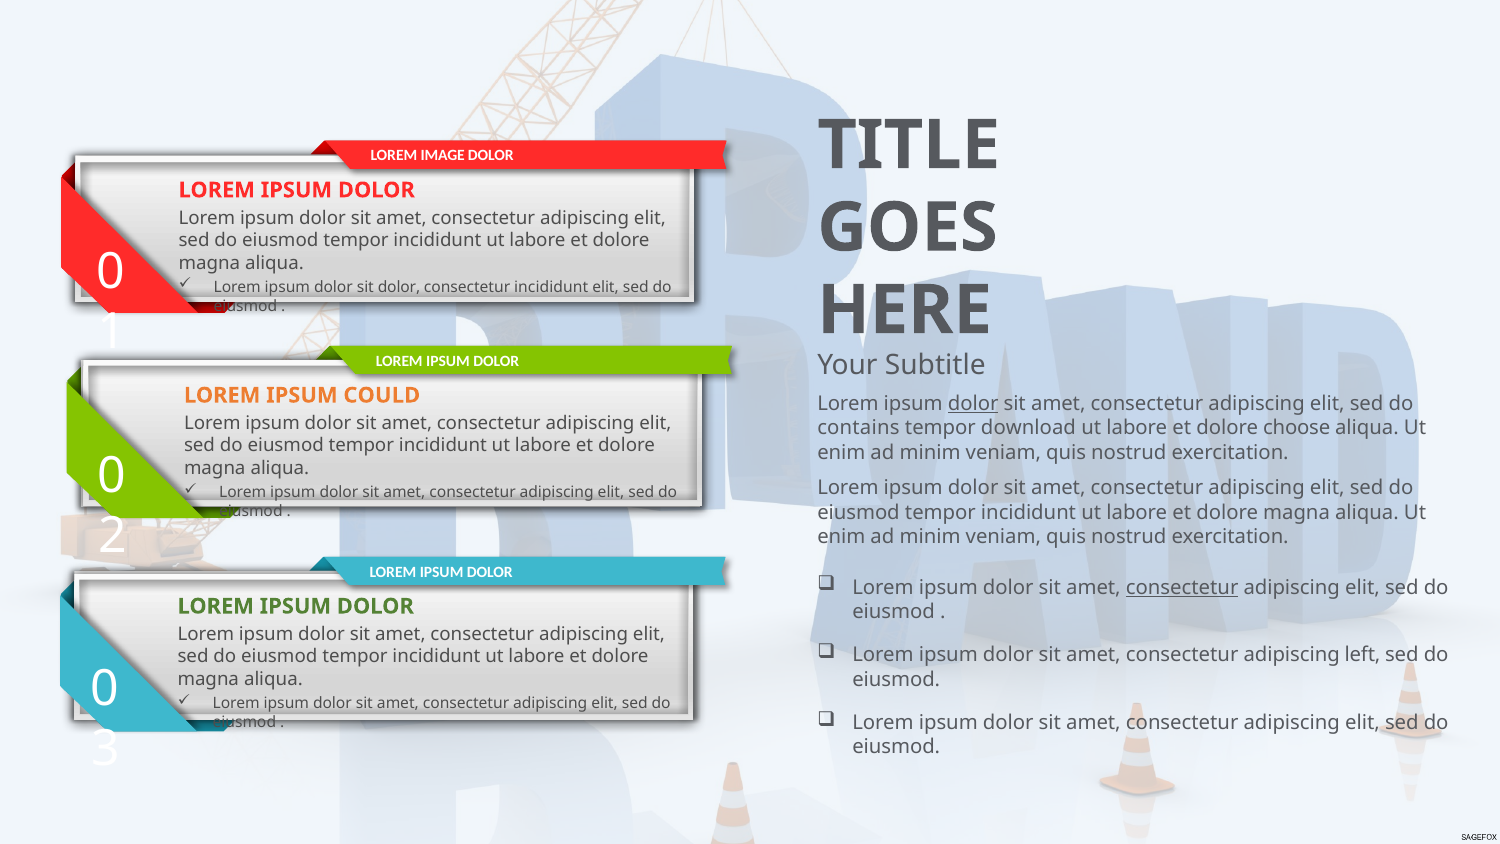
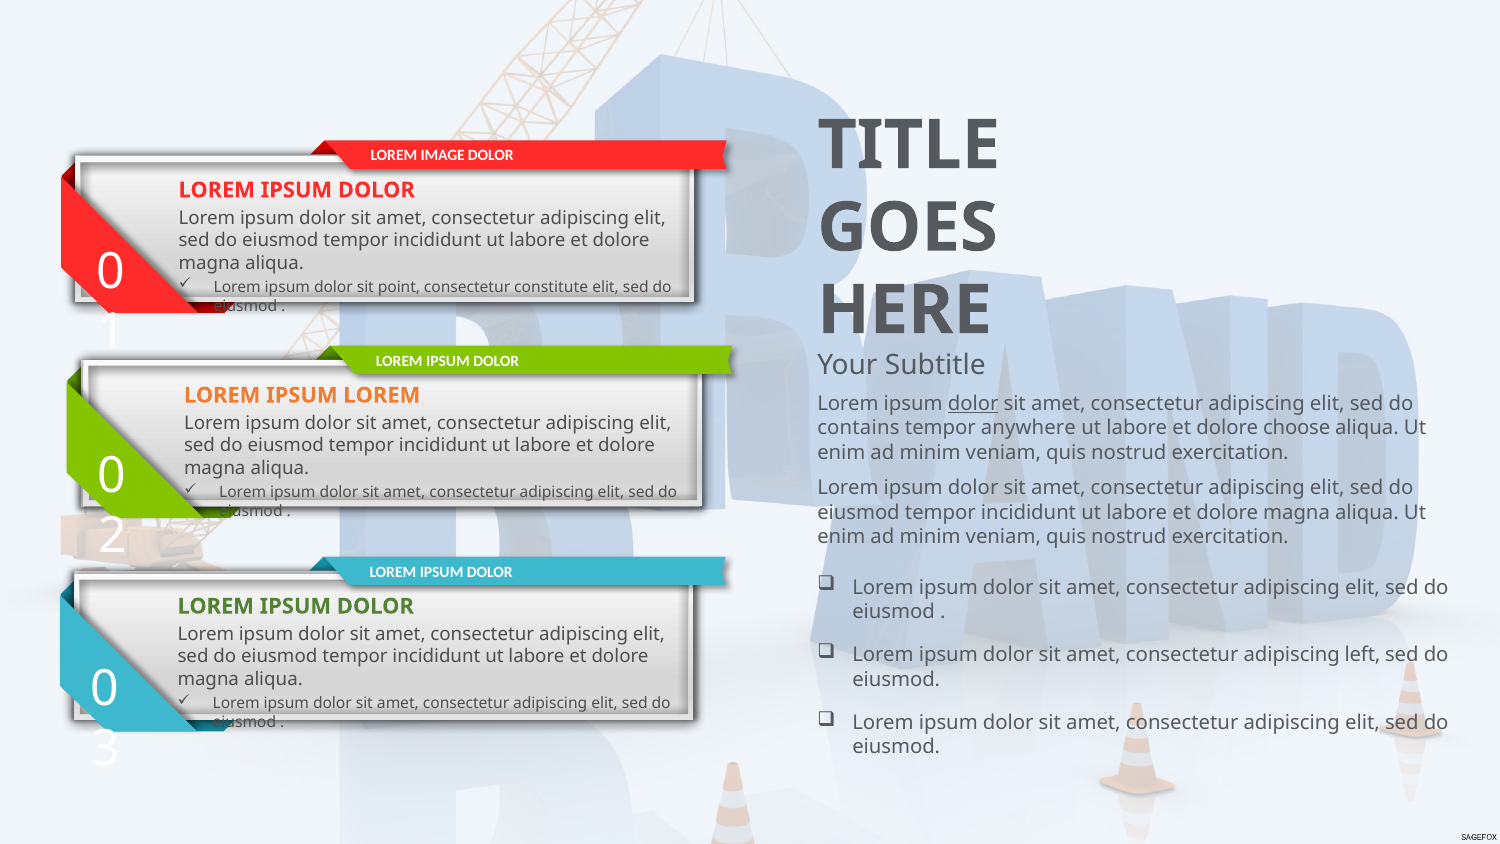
sit dolor: dolor -> point
consectetur incididunt: incididunt -> constitute
IPSUM COULD: COULD -> LOREM
download: download -> anywhere
consectetur at (1182, 587) underline: present -> none
